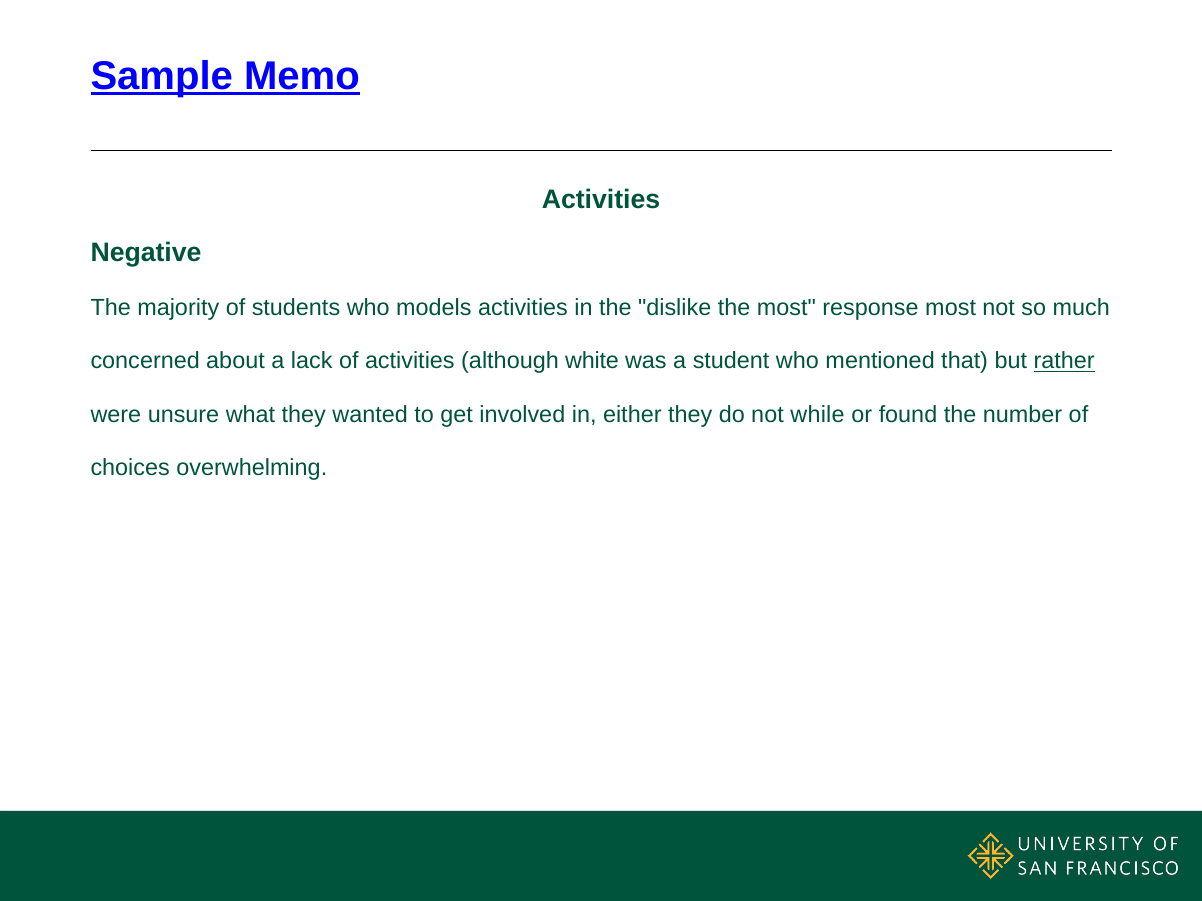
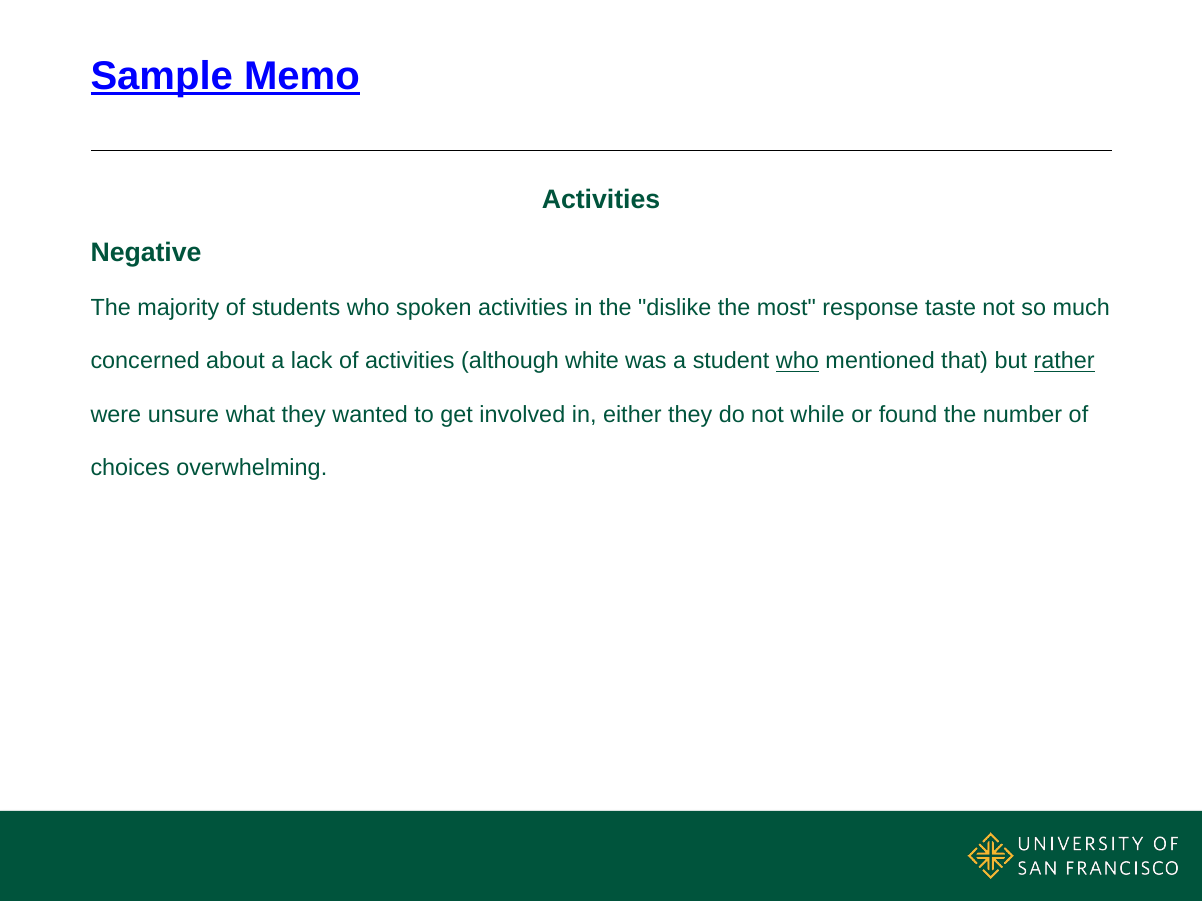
models: models -> spoken
response most: most -> taste
who at (797, 361) underline: none -> present
